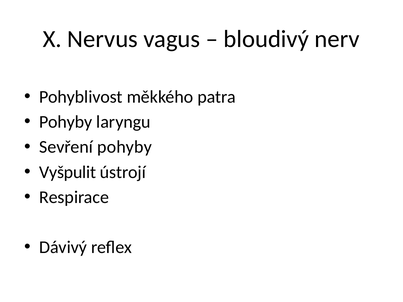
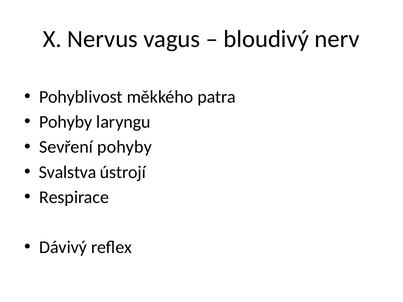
Vyšpulit: Vyšpulit -> Svalstva
